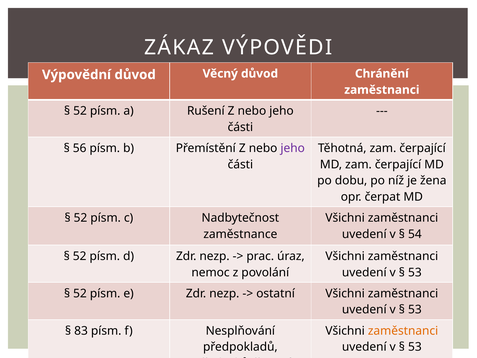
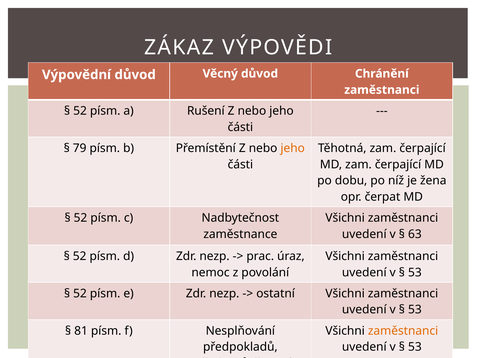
56: 56 -> 79
jeho at (293, 148) colour: purple -> orange
54: 54 -> 63
83: 83 -> 81
